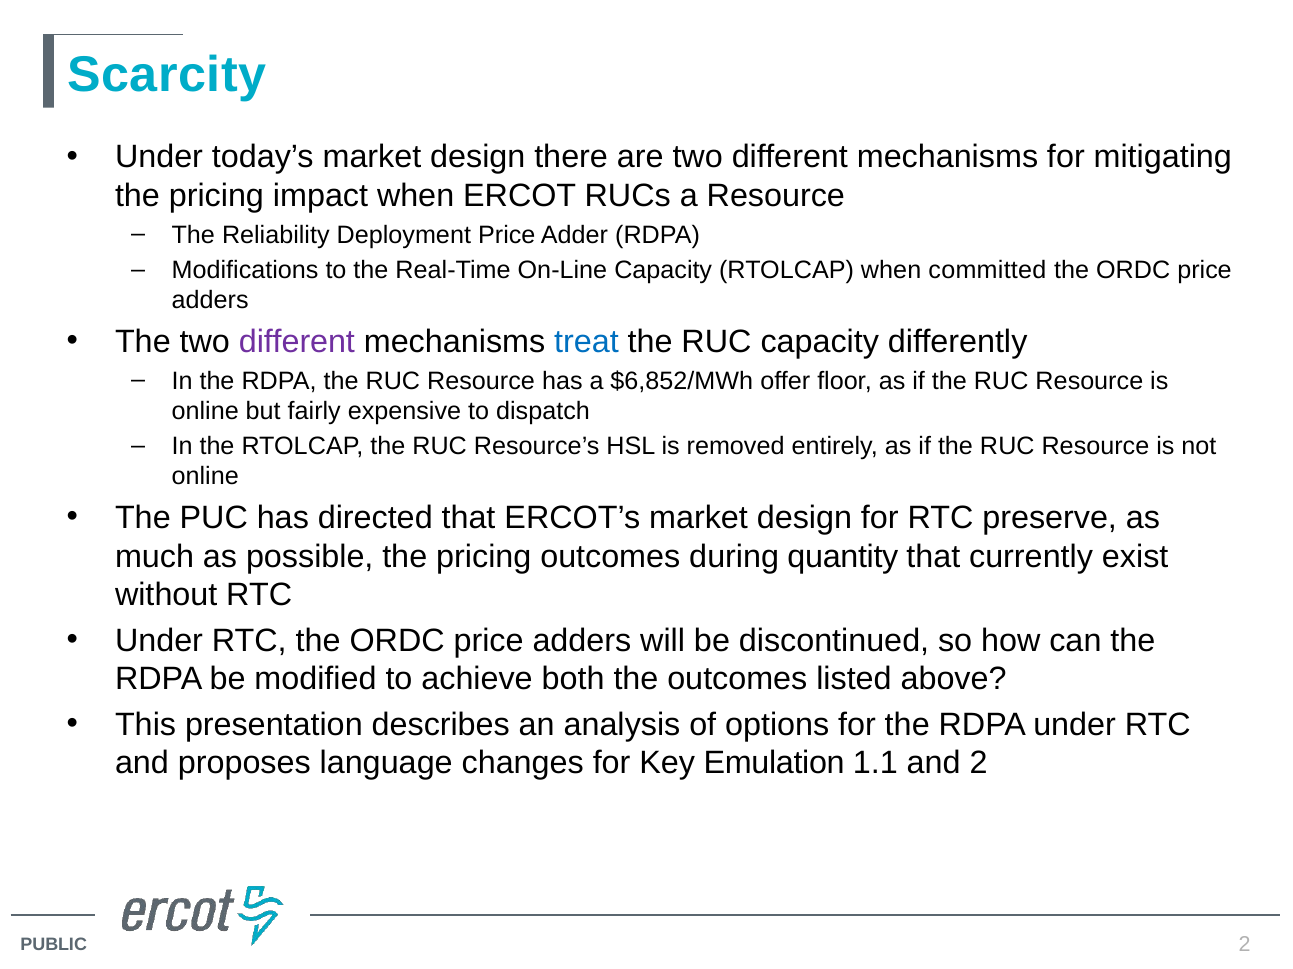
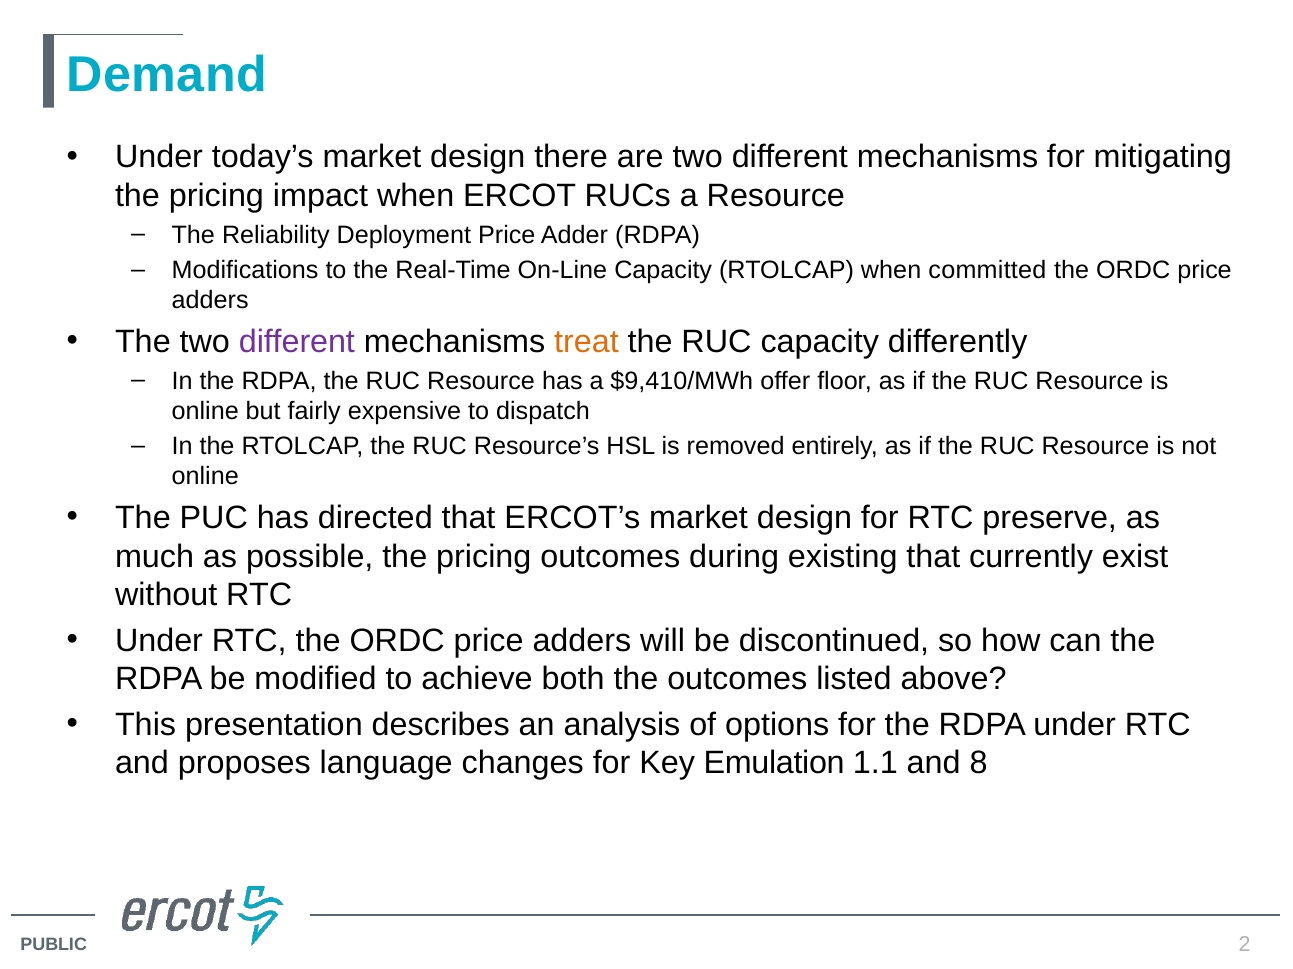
Scarcity: Scarcity -> Demand
treat colour: blue -> orange
$6,852/MWh: $6,852/MWh -> $9,410/MWh
quantity: quantity -> existing
and 2: 2 -> 8
